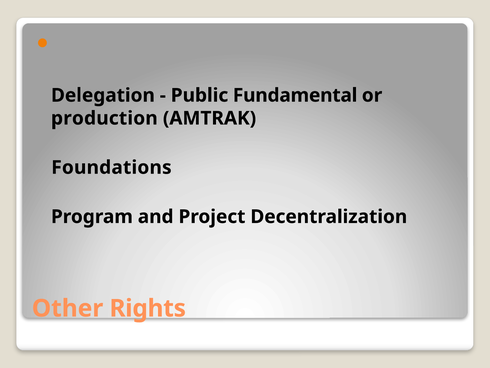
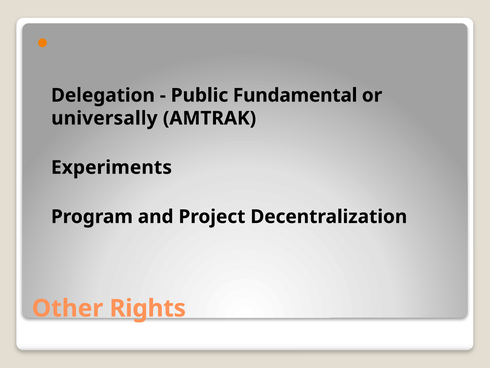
production: production -> universally
Foundations: Foundations -> Experiments
